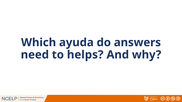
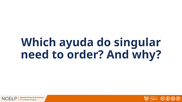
answers: answers -> singular
helps: helps -> order
